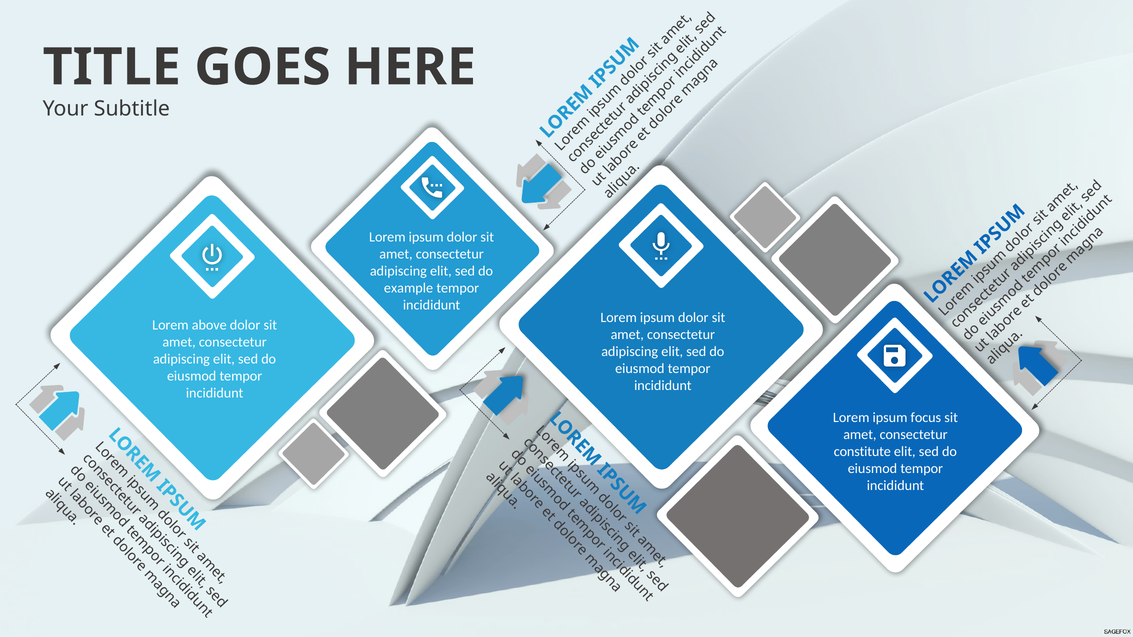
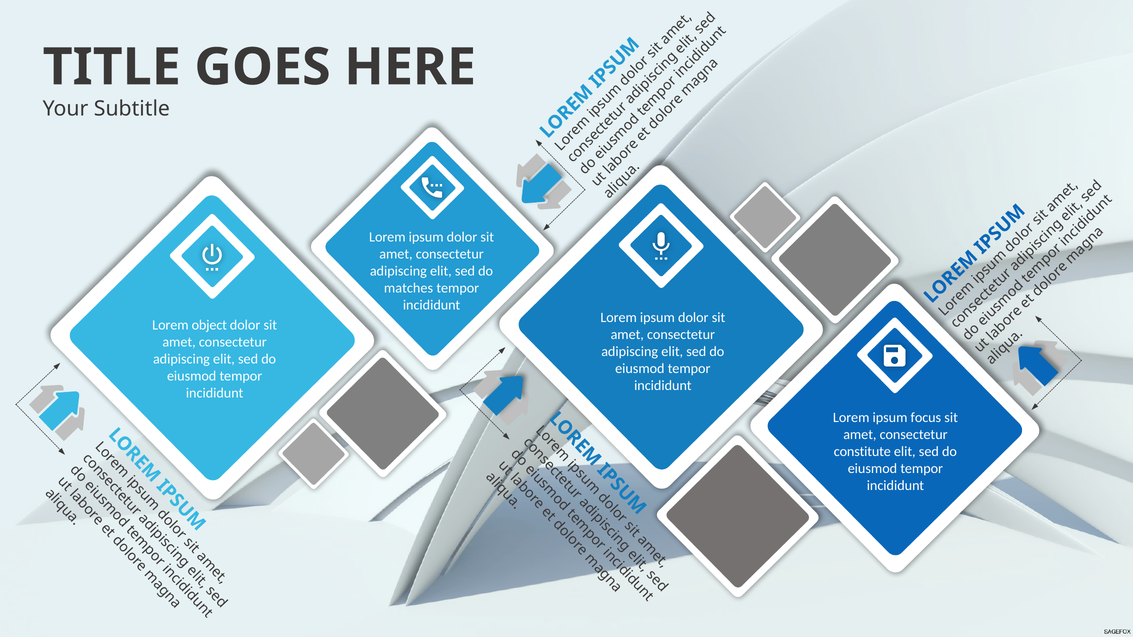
example: example -> matches
above: above -> object
